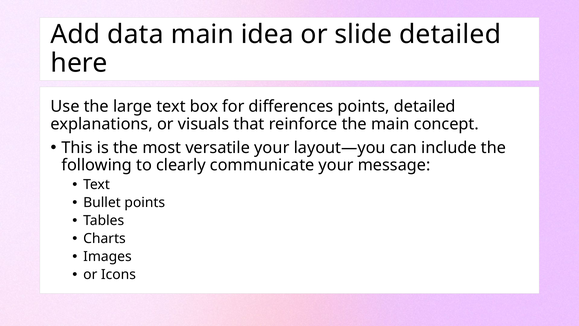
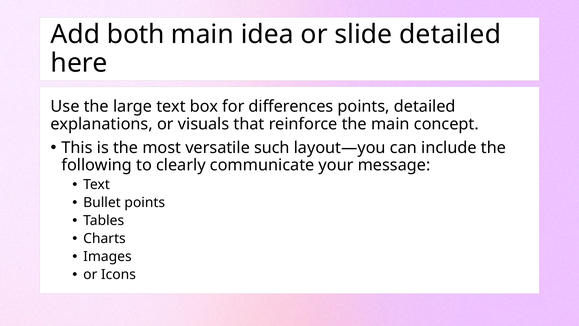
data: data -> both
versatile your: your -> such
